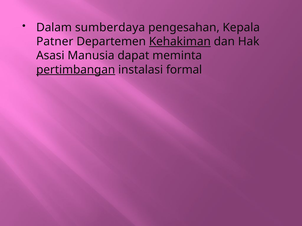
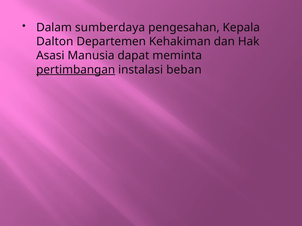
Patner: Patner -> Dalton
Kehakiman underline: present -> none
formal: formal -> beban
